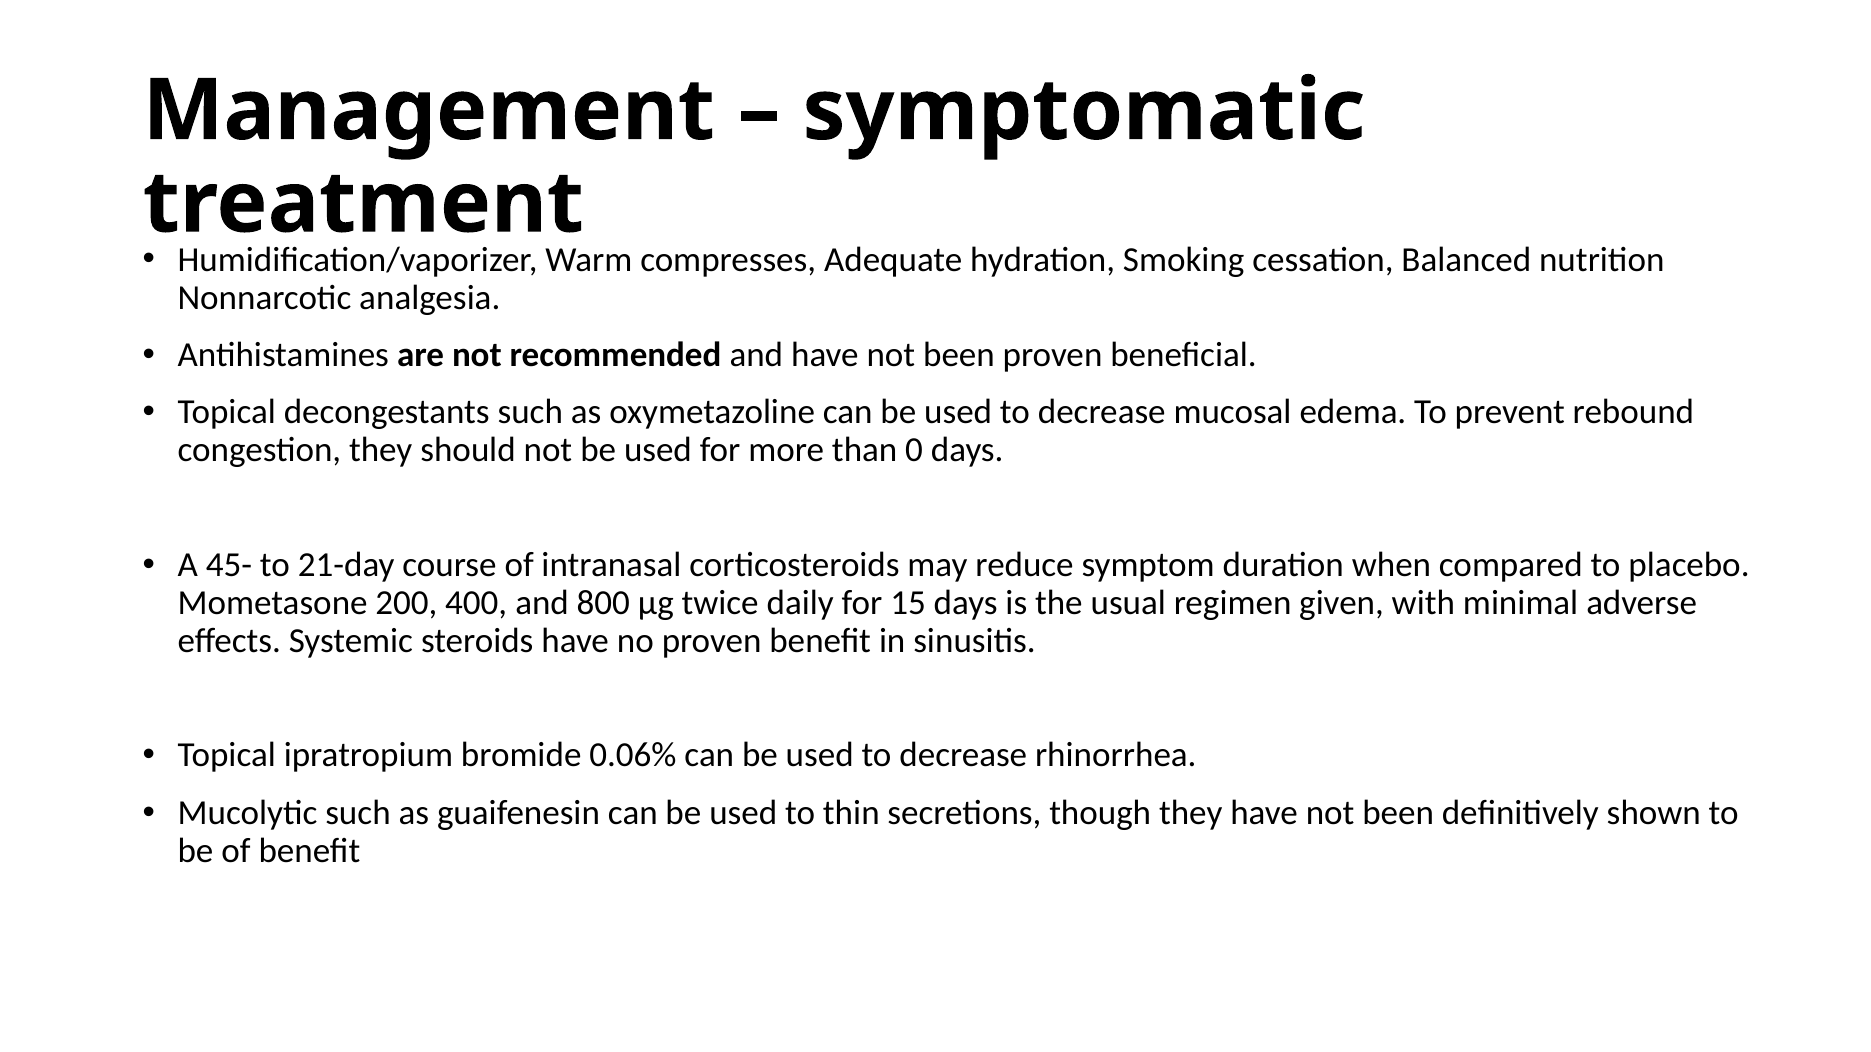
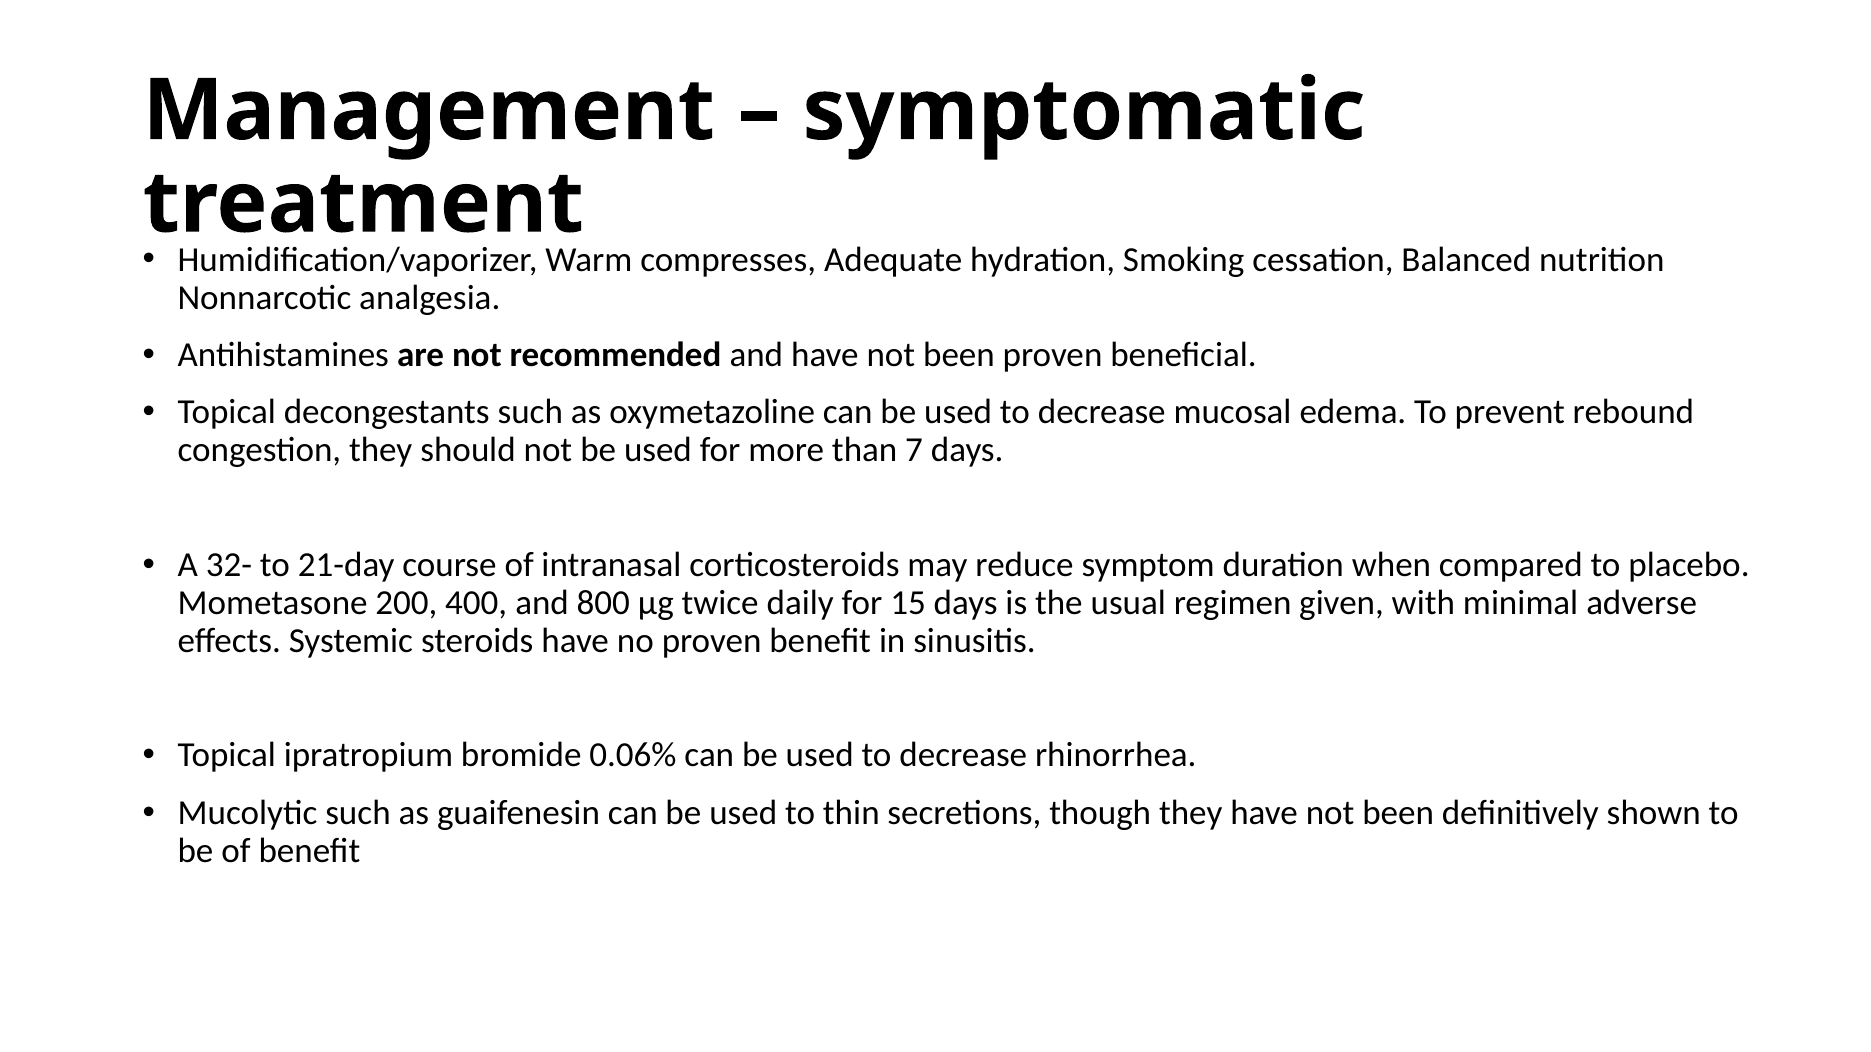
0: 0 -> 7
45-: 45- -> 32-
